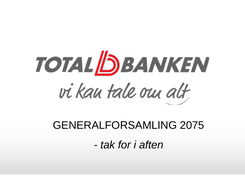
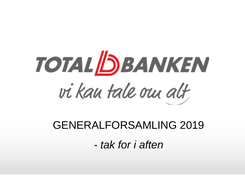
2075: 2075 -> 2019
